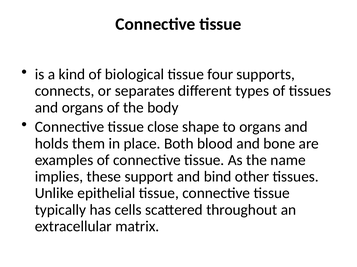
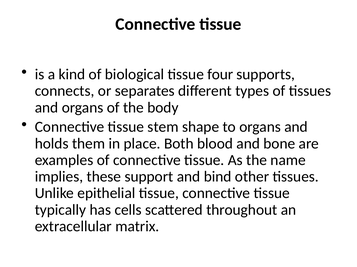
close: close -> stem
